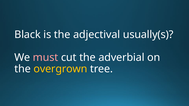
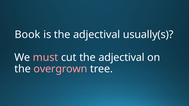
Black: Black -> Book
cut the adverbial: adverbial -> adjectival
overgrown colour: yellow -> pink
